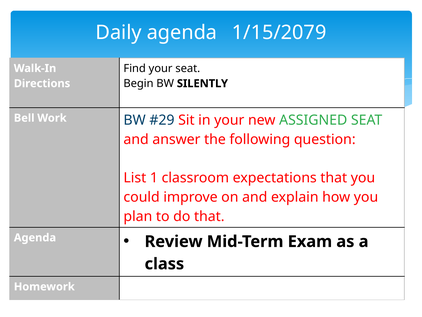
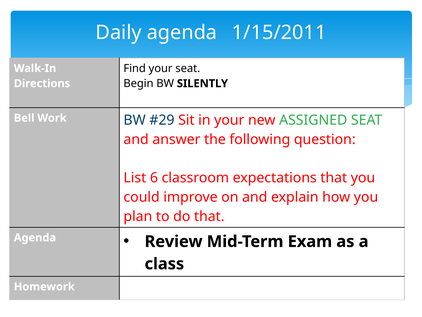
1/15/2079: 1/15/2079 -> 1/15/2011
1: 1 -> 6
